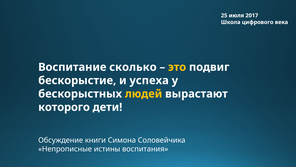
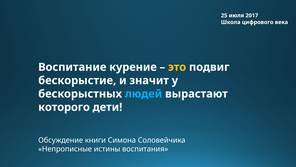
сколько: сколько -> курение
успеха: успеха -> значит
людей colour: yellow -> light blue
